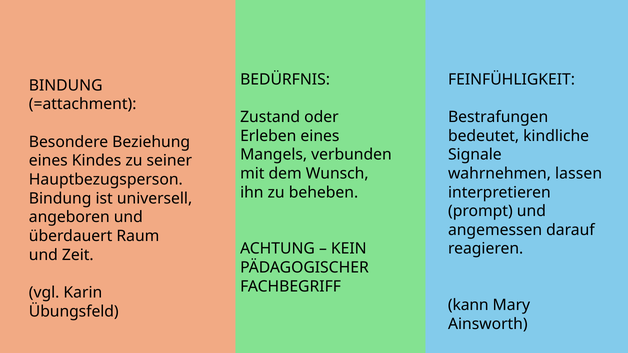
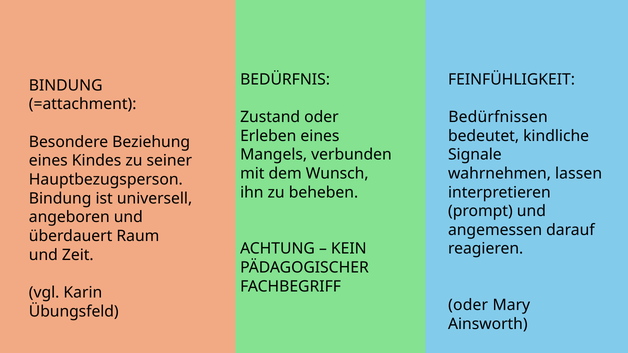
Bestrafungen: Bestrafungen -> Bedürfnissen
kann at (468, 306): kann -> oder
